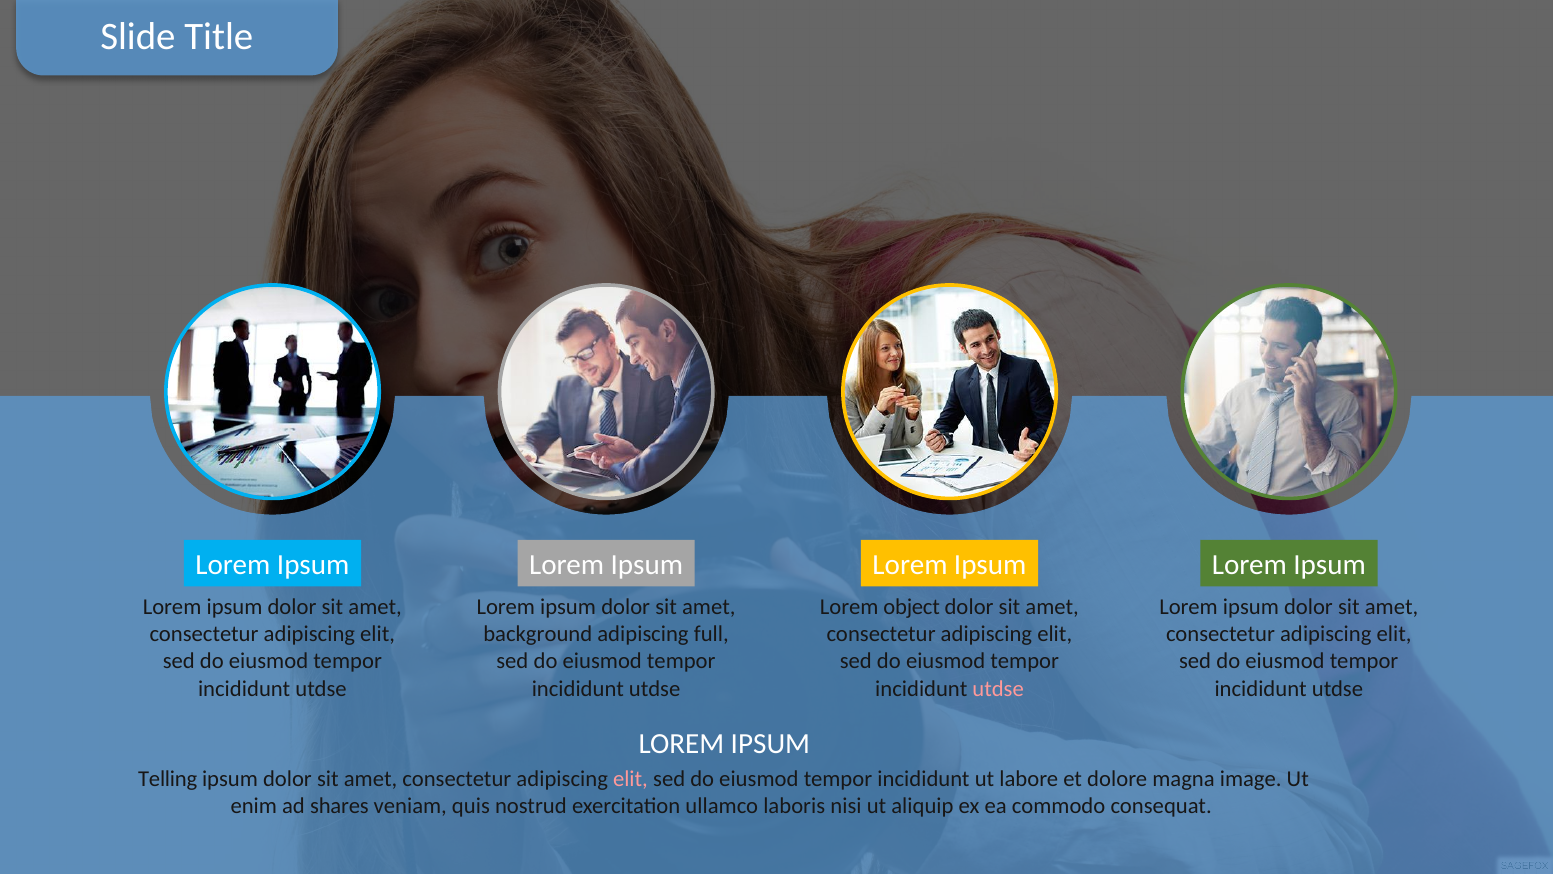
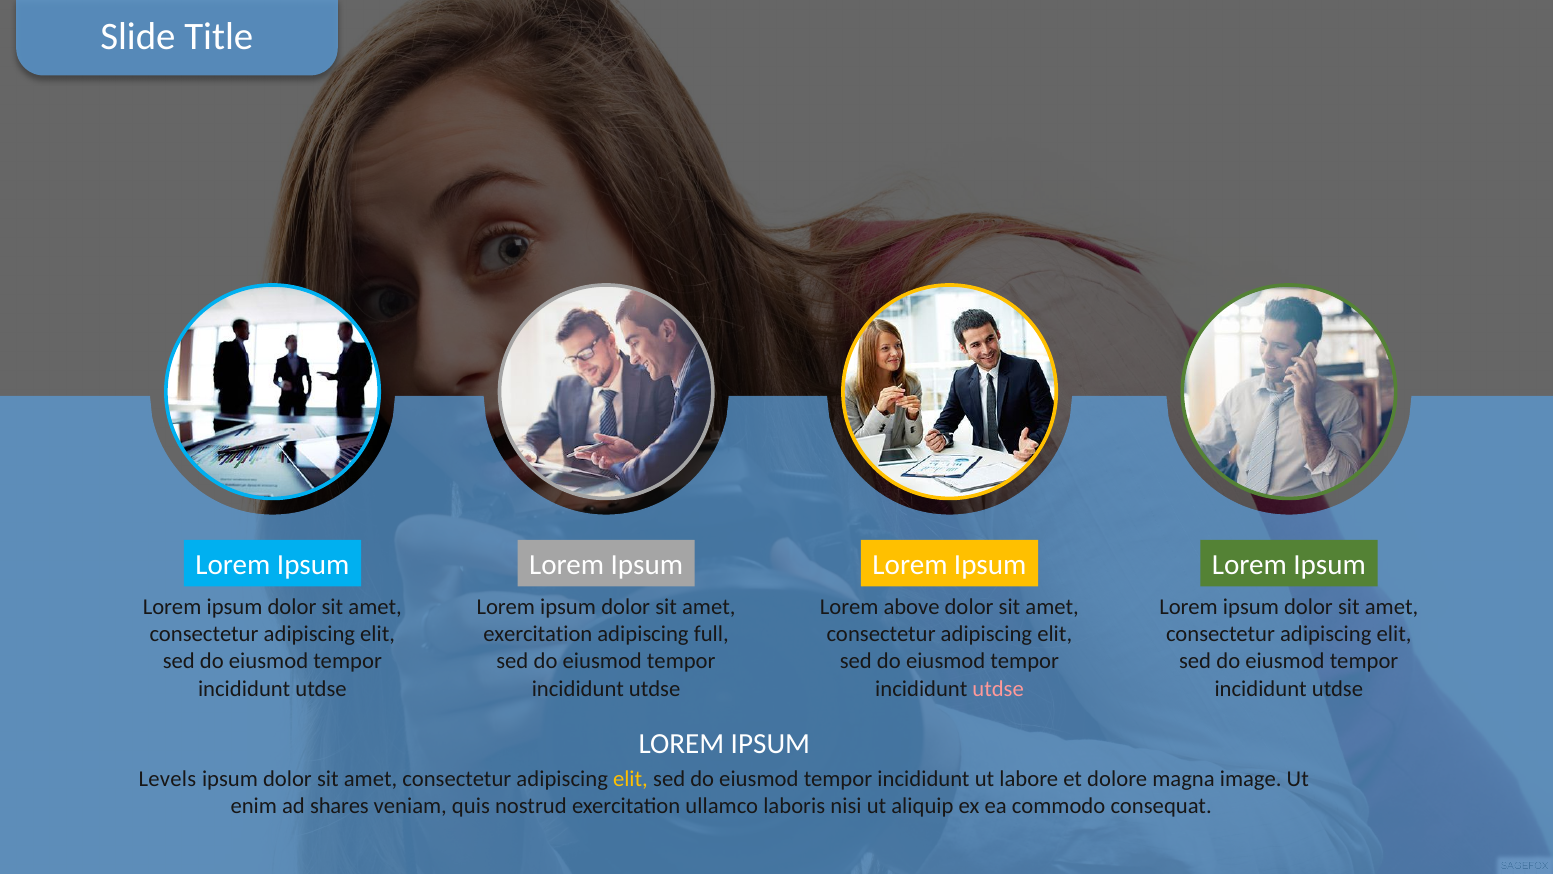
object: object -> above
background at (538, 634): background -> exercitation
Telling: Telling -> Levels
elit at (630, 779) colour: pink -> yellow
